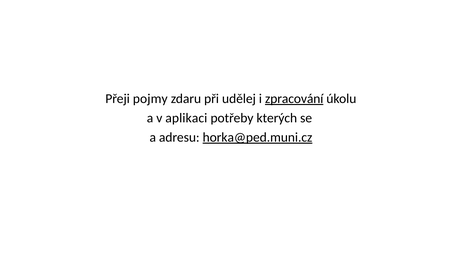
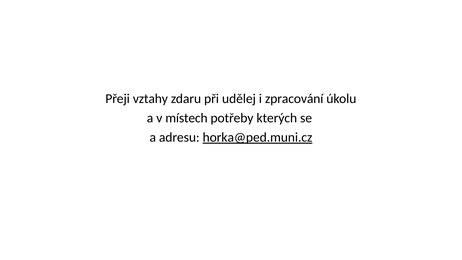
pojmy: pojmy -> vztahy
zpracování underline: present -> none
aplikaci: aplikaci -> místech
